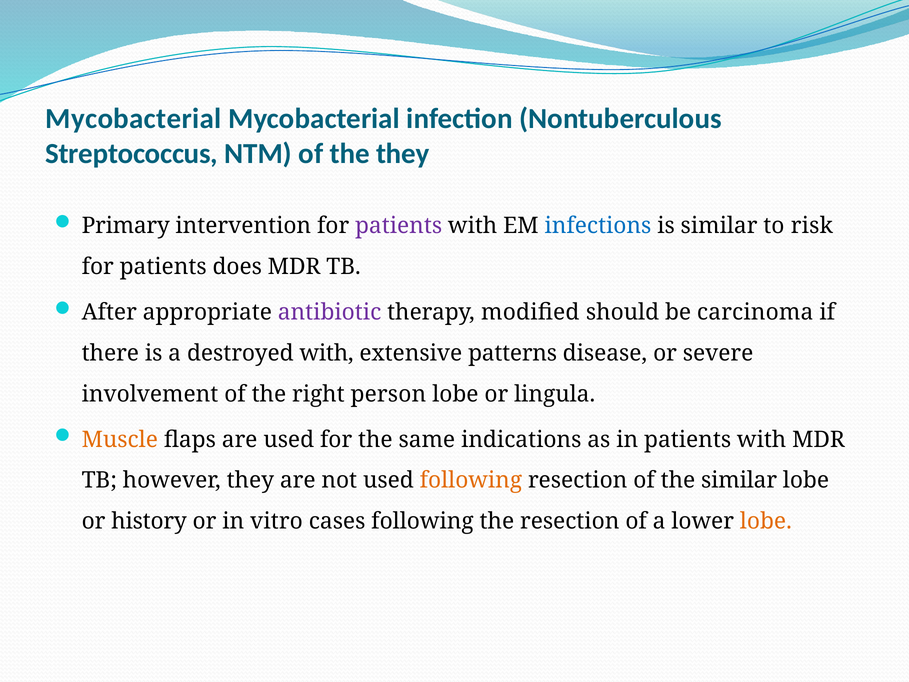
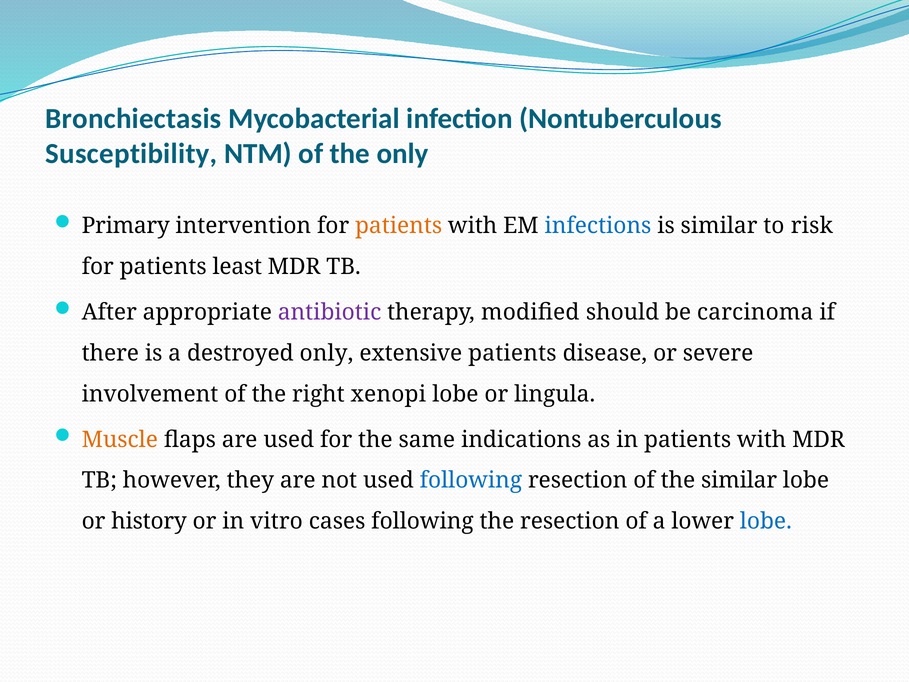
Mycobacterial at (133, 119): Mycobacterial -> Bronchiectasis
Streptococcus: Streptococcus -> Susceptibility
the they: they -> only
patients at (399, 226) colour: purple -> orange
does: does -> least
destroyed with: with -> only
extensive patterns: patterns -> patients
person: person -> xenopi
following at (471, 480) colour: orange -> blue
lobe at (766, 521) colour: orange -> blue
